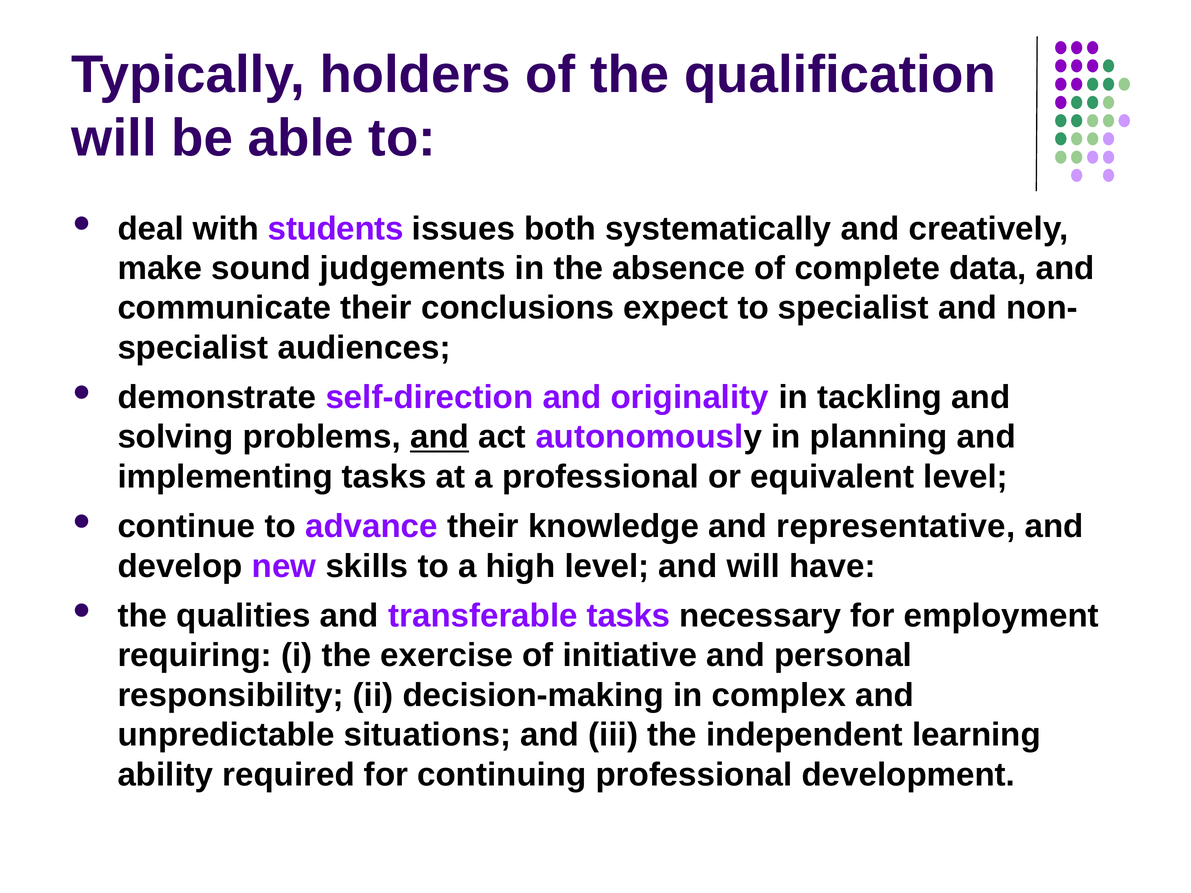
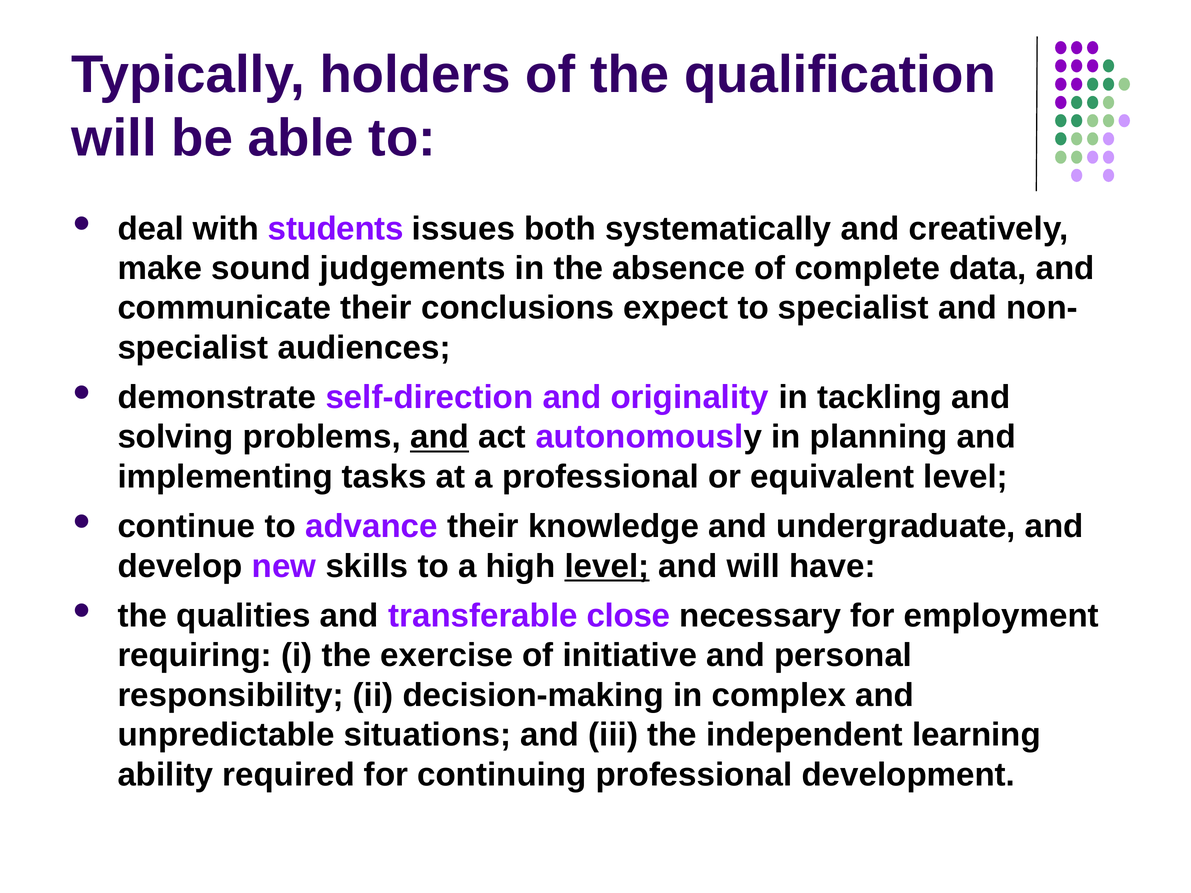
representative: representative -> undergraduate
level at (607, 566) underline: none -> present
transferable tasks: tasks -> close
